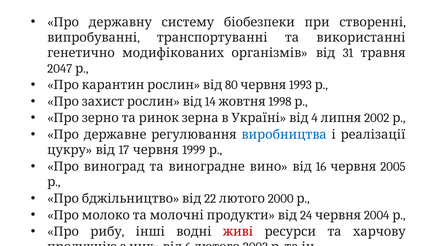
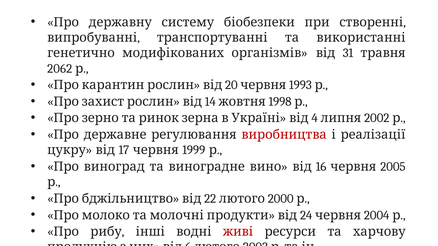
2047: 2047 -> 2062
80: 80 -> 20
виробництва colour: blue -> red
